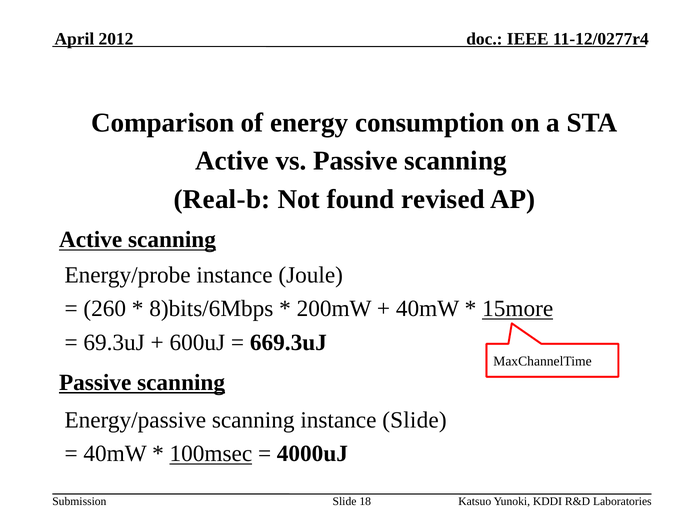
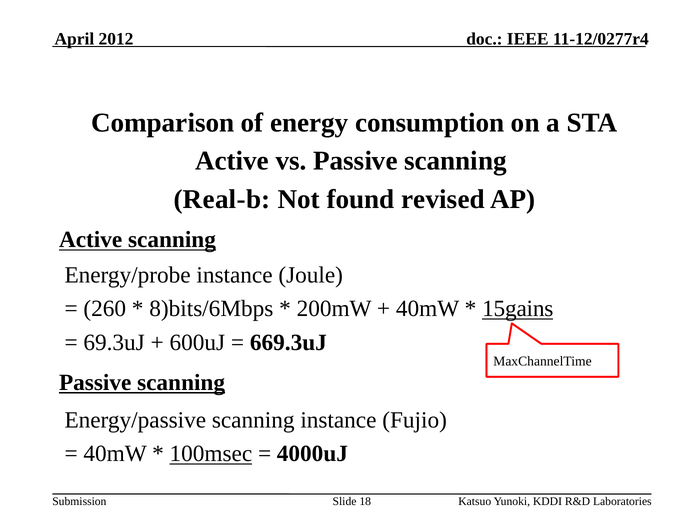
15more: 15more -> 15gains
instance Slide: Slide -> Fujio
